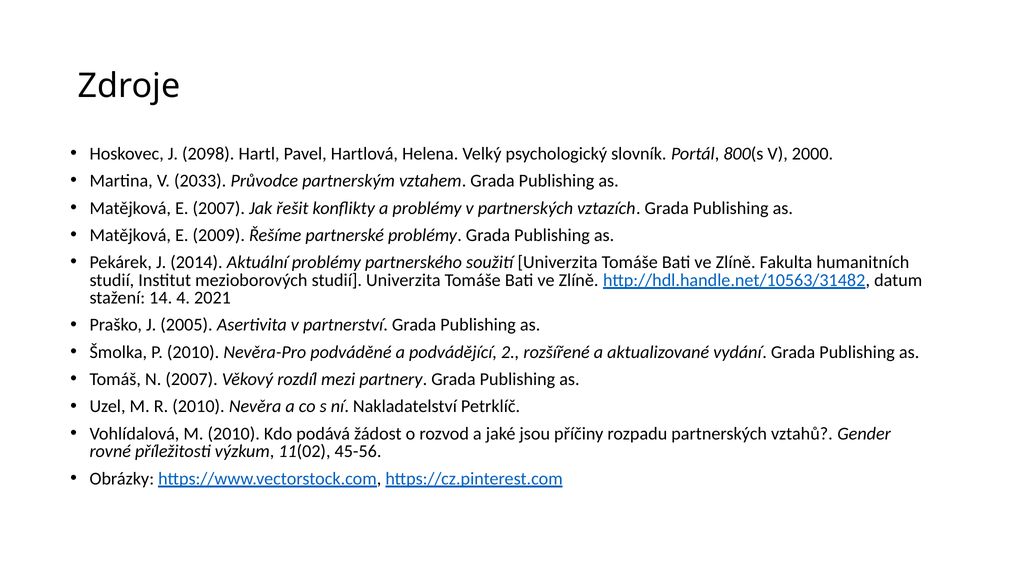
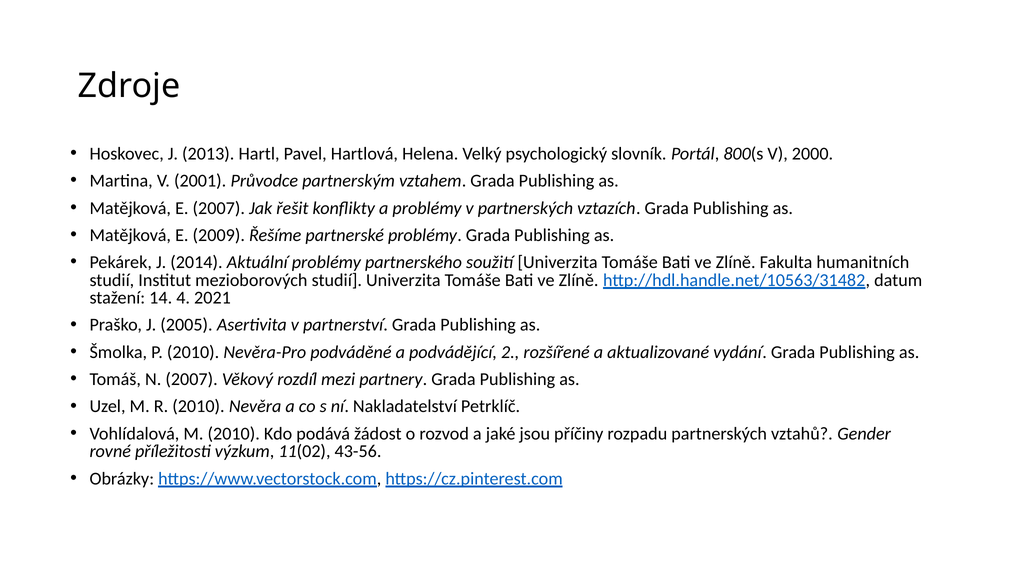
2098: 2098 -> 2013
2033: 2033 -> 2001
45-56: 45-56 -> 43-56
